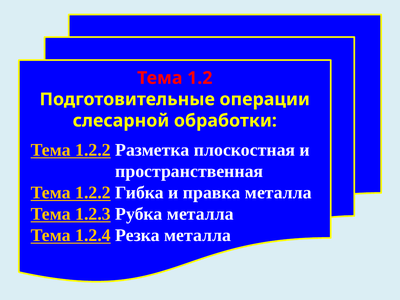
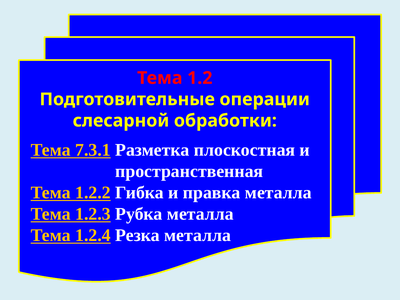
1.2.2 at (93, 150): 1.2.2 -> 7.3.1
